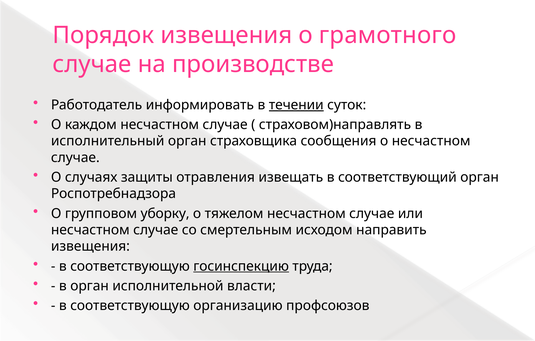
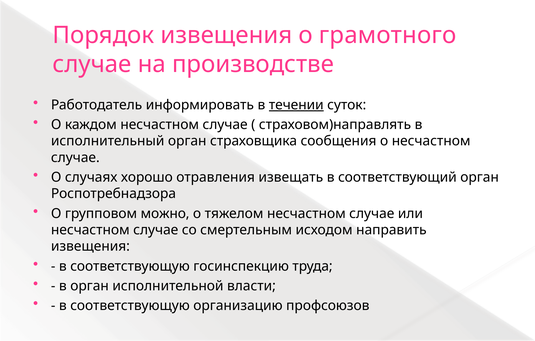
защиты: защиты -> хорошо
уборку: уборку -> можно
госинспекцию underline: present -> none
